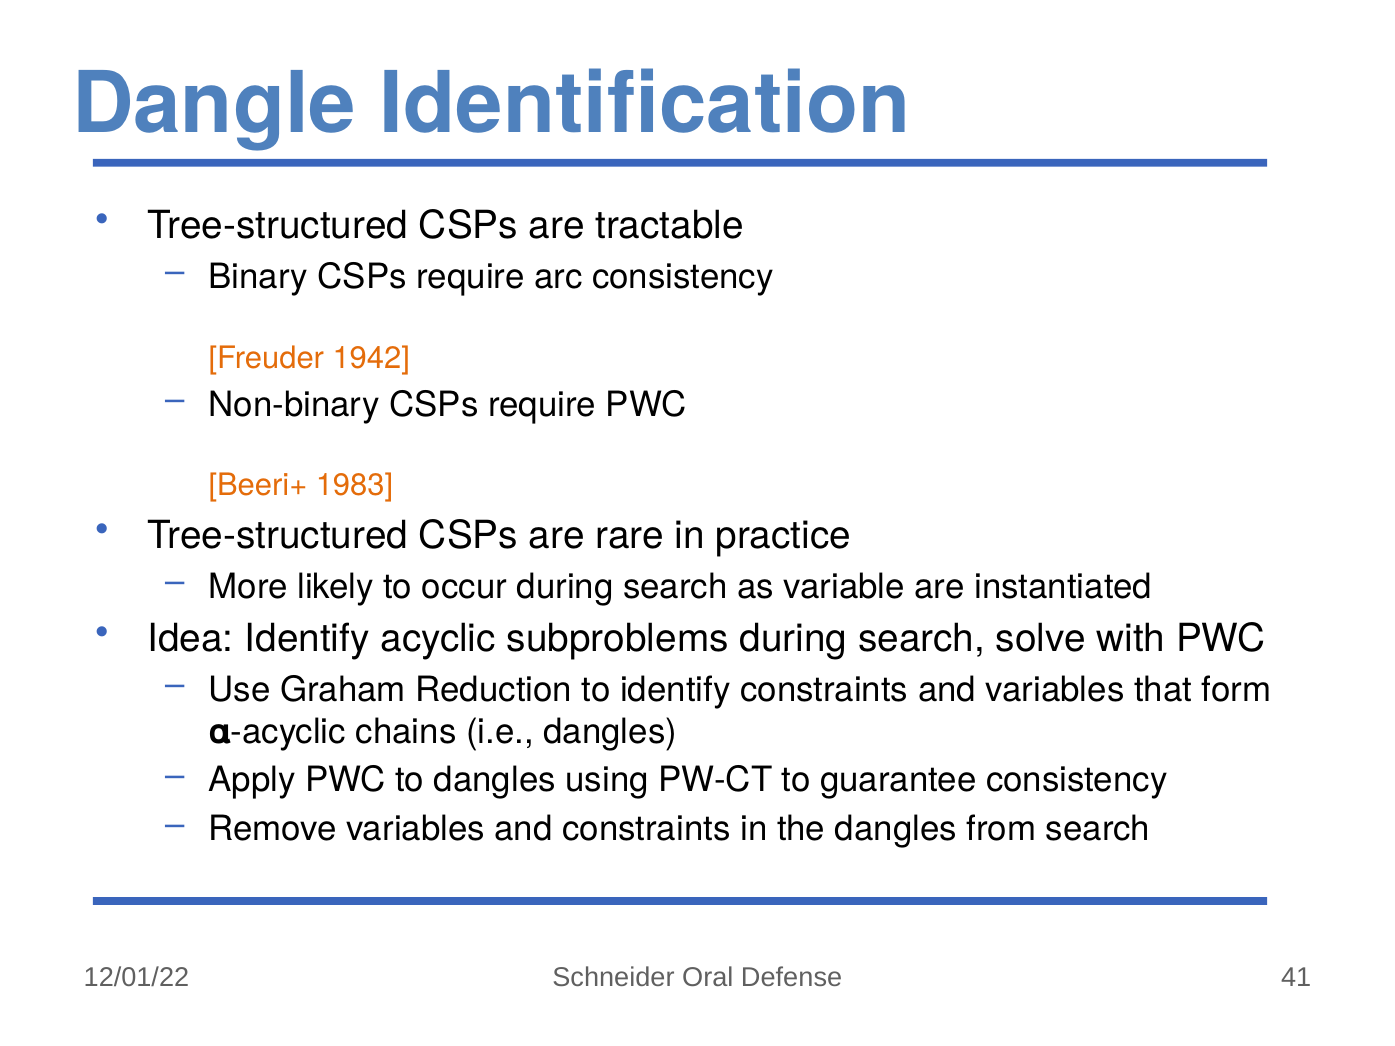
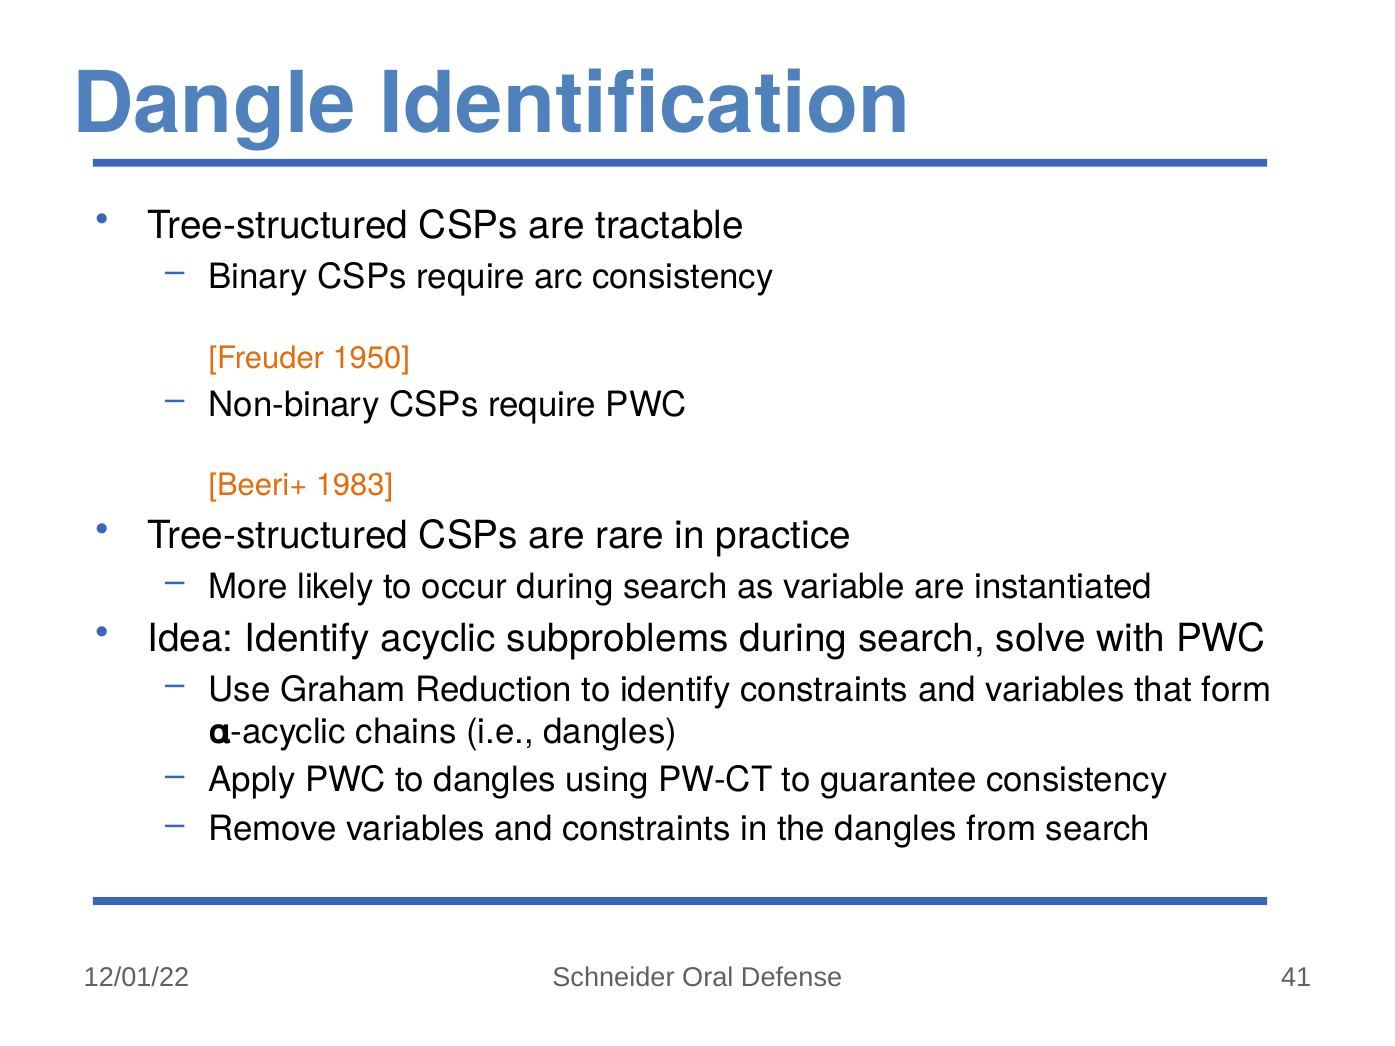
1942: 1942 -> 1950
